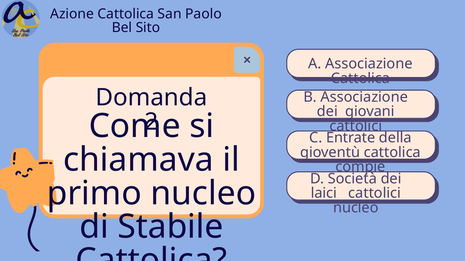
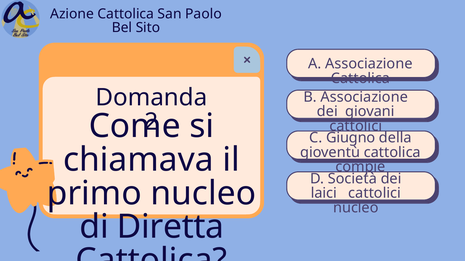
Entrate: Entrate -> Giugno
Stabile: Stabile -> Diretta
